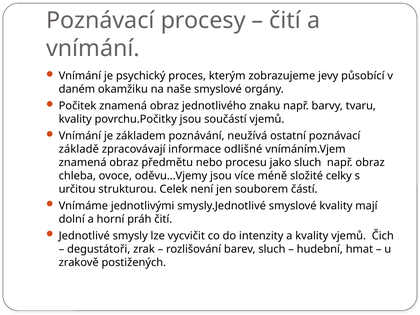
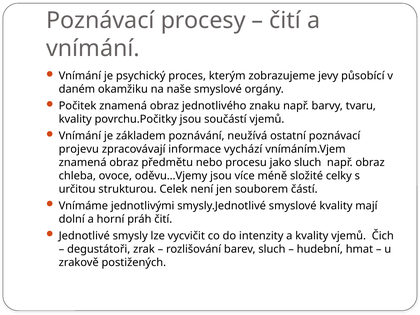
základě: základě -> projevu
odlišné: odlišné -> vychází
